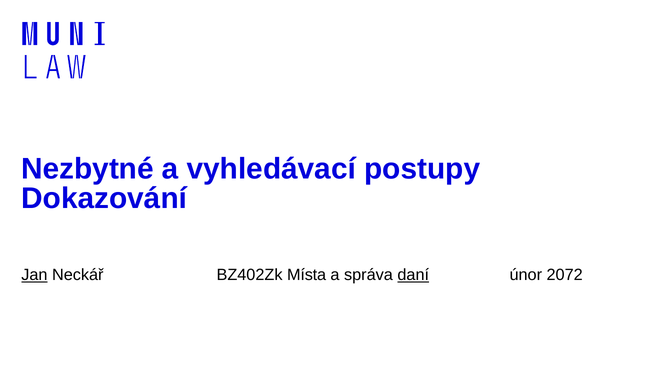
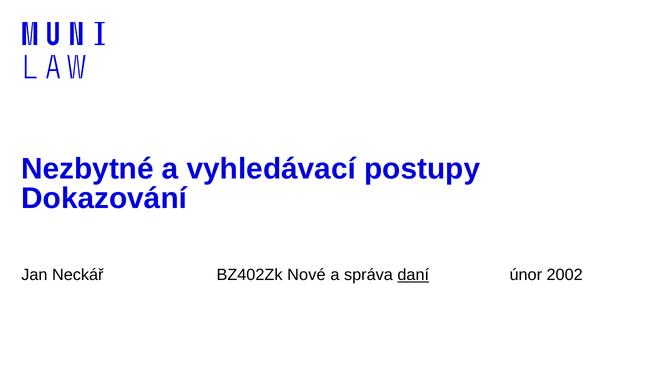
Jan underline: present -> none
Místa: Místa -> Nové
2072: 2072 -> 2002
